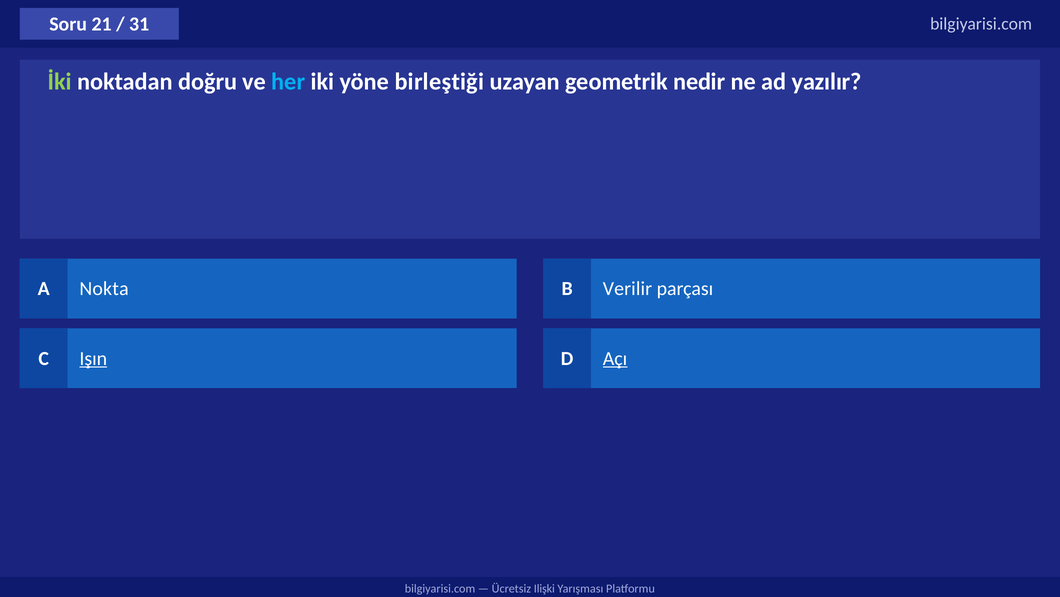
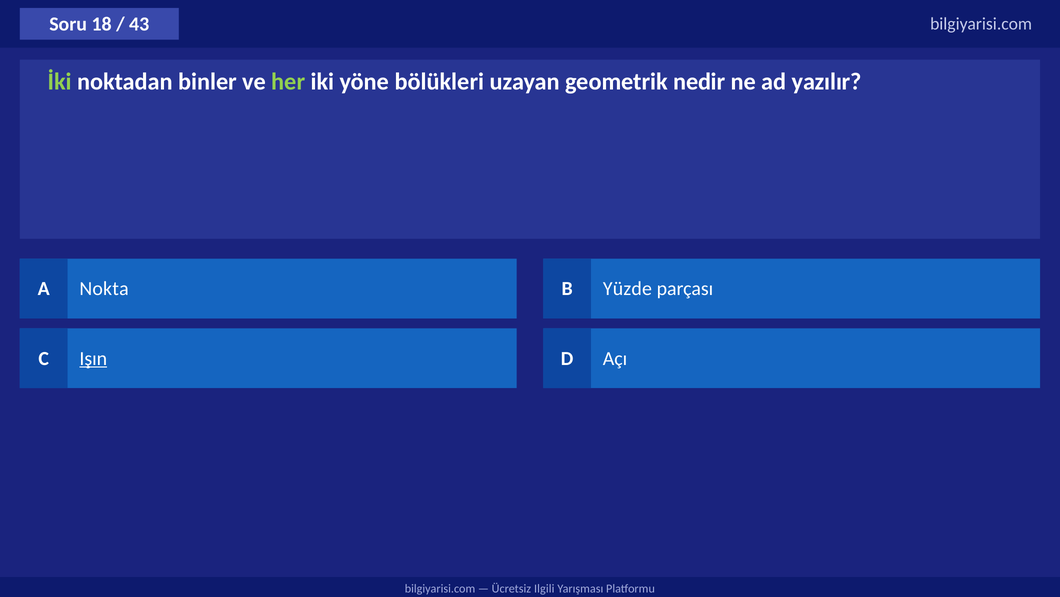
21: 21 -> 18
31: 31 -> 43
doğru: doğru -> binler
her colour: light blue -> light green
birleştiği: birleştiği -> bölükleri
Verilir: Verilir -> Yüzde
Açı underline: present -> none
Ilişki: Ilişki -> Ilgili
